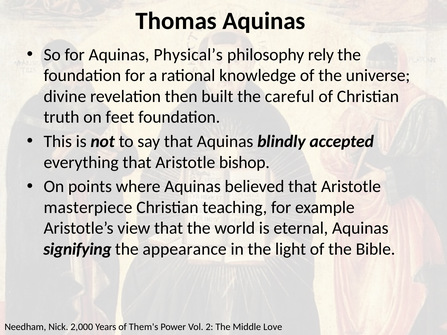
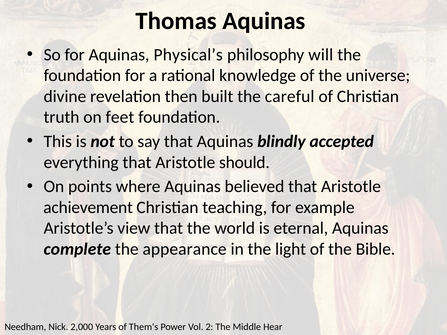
rely: rely -> will
bishop: bishop -> should
masterpiece: masterpiece -> achievement
signifying: signifying -> complete
Love: Love -> Hear
